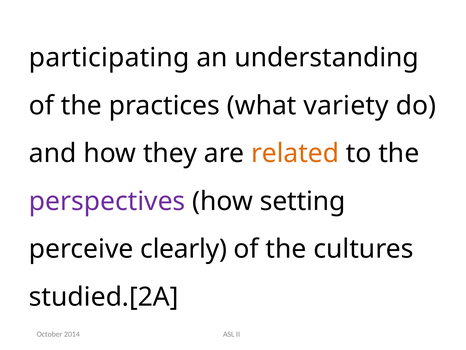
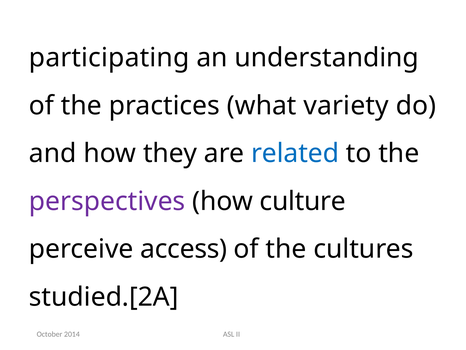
related colour: orange -> blue
setting: setting -> culture
clearly: clearly -> access
